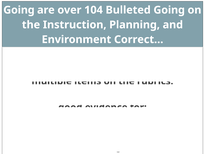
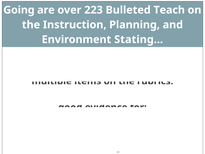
104: 104 -> 223
Bulleted Going: Going -> Teach
Correct…: Correct… -> Stating…
